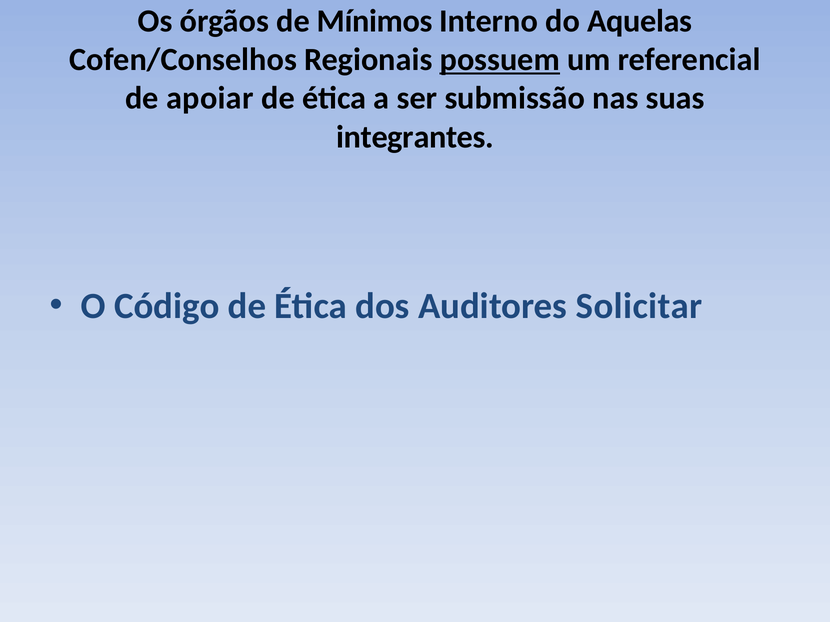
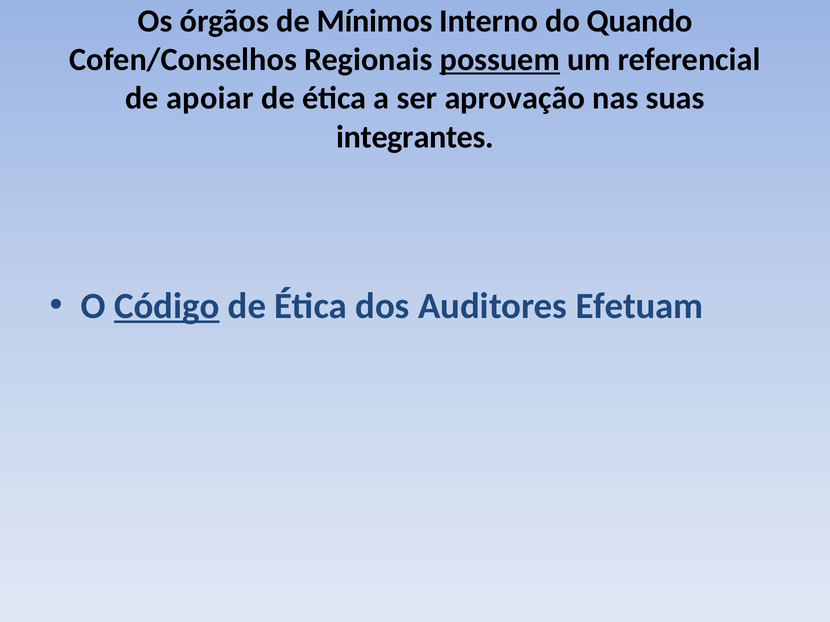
Aquelas: Aquelas -> Quando
submissão: submissão -> aprovação
Código underline: none -> present
Solicitar: Solicitar -> Efetuam
